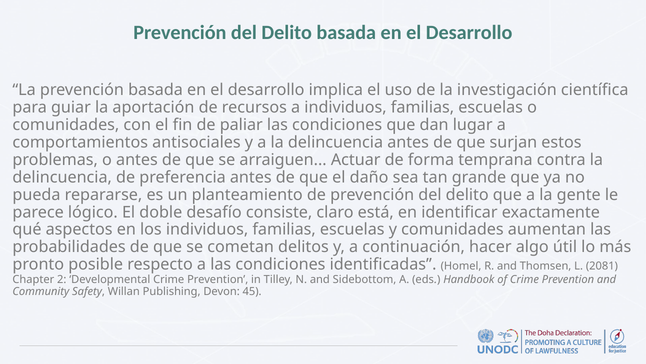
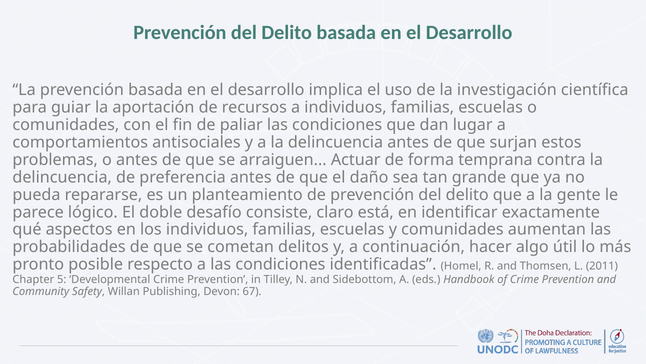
2081: 2081 -> 2011
2: 2 -> 5
45: 45 -> 67
